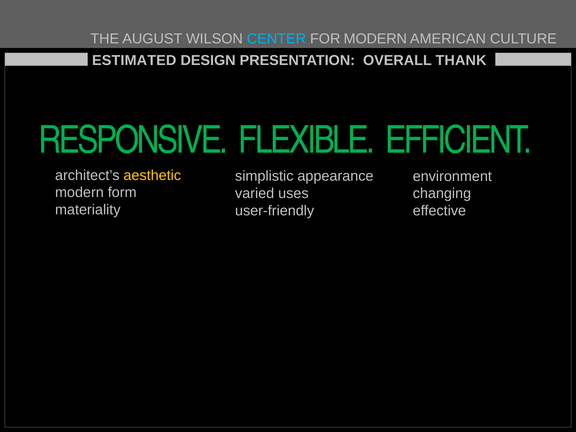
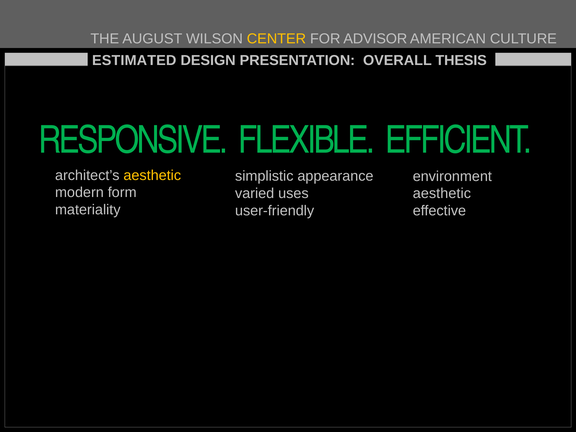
CENTER colour: light blue -> yellow
FOR MODERN: MODERN -> ADVISOR
THANK: THANK -> THESIS
changing at (442, 194): changing -> aesthetic
